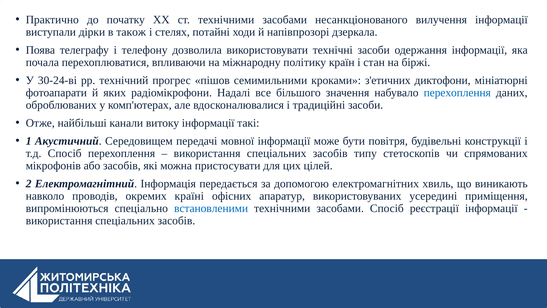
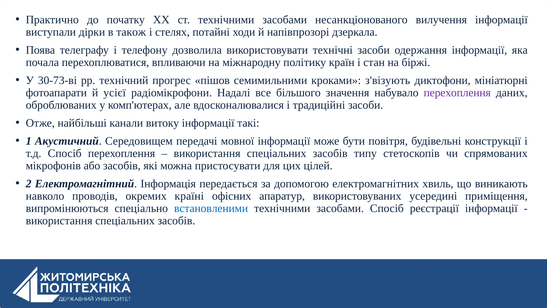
30-24-ві: 30-24-ві -> 30-73-ві
з'етичних: з'етичних -> з'візують
яких: яких -> усієї
перехоплення at (457, 93) colour: blue -> purple
